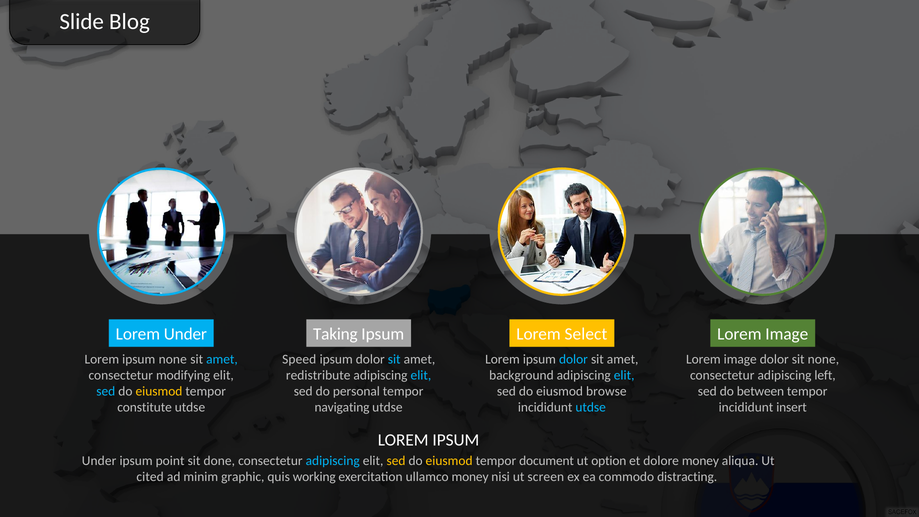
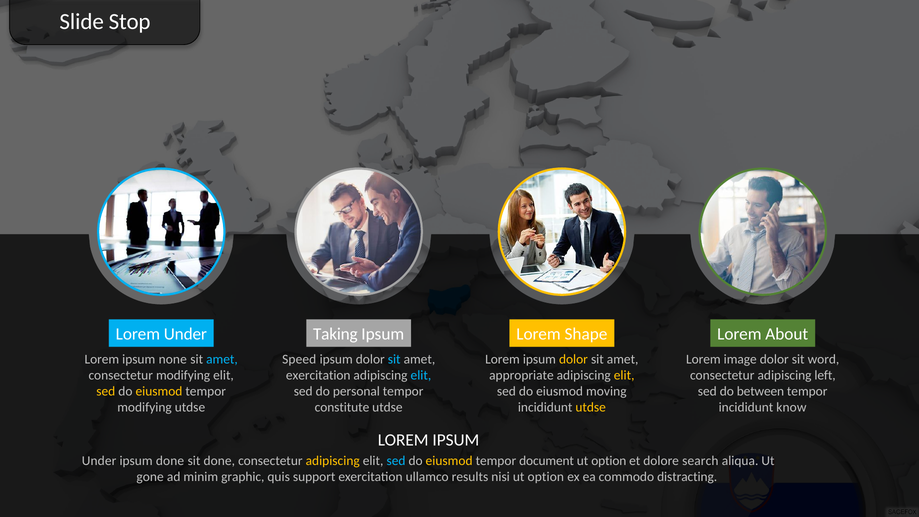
Blog: Blog -> Stop
Select: Select -> Shape
Image at (787, 334): Image -> About
dolor at (573, 359) colour: light blue -> yellow
sit none: none -> word
redistribute at (318, 375): redistribute -> exercitation
background: background -> appropriate
elit at (624, 375) colour: light blue -> yellow
sed at (106, 391) colour: light blue -> yellow
browse: browse -> moving
constitute at (145, 407): constitute -> modifying
navigating: navigating -> constitute
utdse at (591, 407) colour: light blue -> yellow
insert: insert -> know
ipsum point: point -> done
adipiscing at (333, 461) colour: light blue -> yellow
sed at (396, 461) colour: yellow -> light blue
dolore money: money -> search
cited: cited -> gone
working: working -> support
ullamco money: money -> results
nisi ut screen: screen -> option
